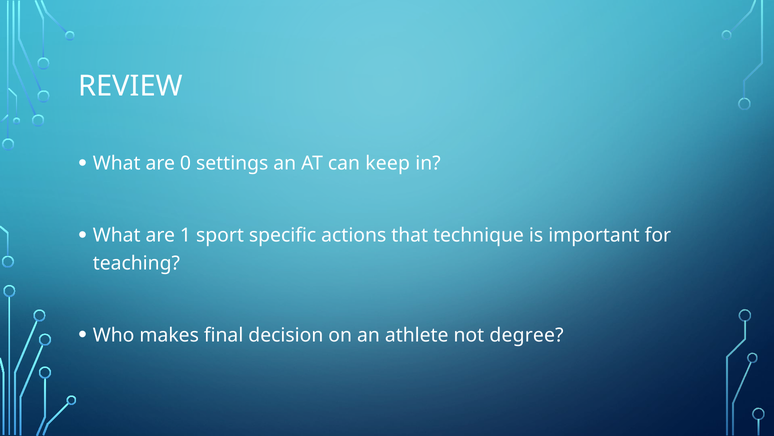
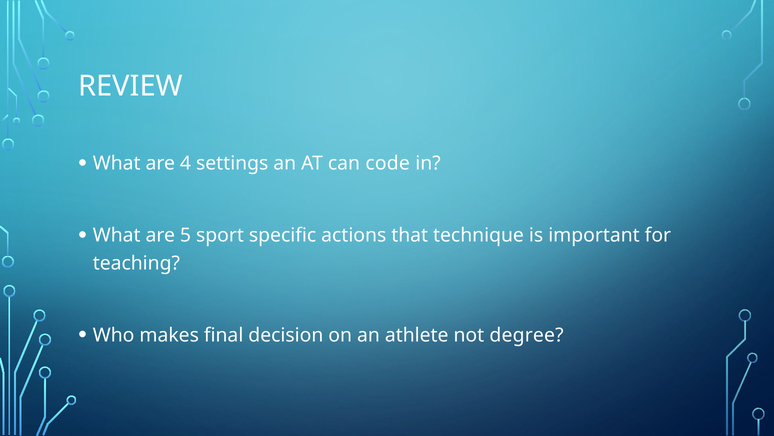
0: 0 -> 4
keep: keep -> code
1: 1 -> 5
